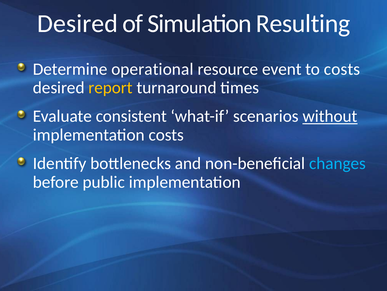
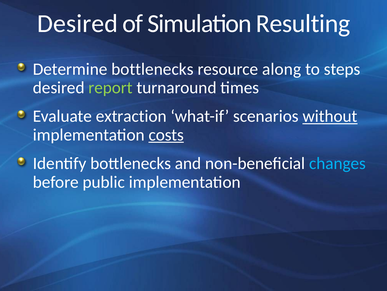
Determine operational: operational -> bottlenecks
event: event -> along
to costs: costs -> steps
report colour: yellow -> light green
consistent: consistent -> extraction
costs at (166, 135) underline: none -> present
